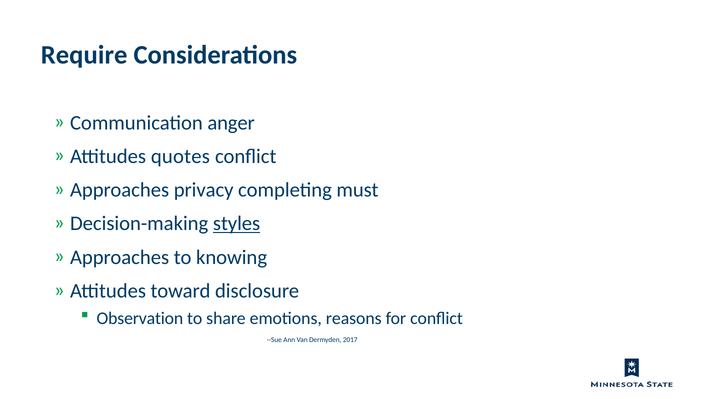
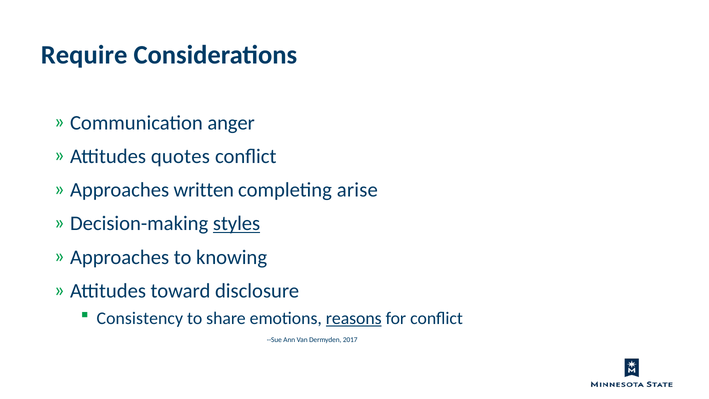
privacy: privacy -> written
must: must -> arise
Observation: Observation -> Consistency
reasons underline: none -> present
